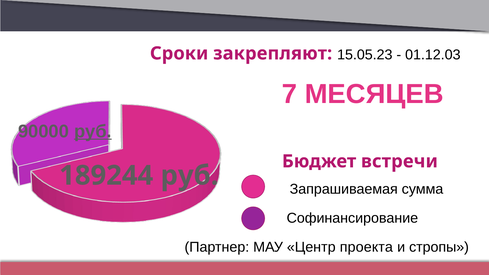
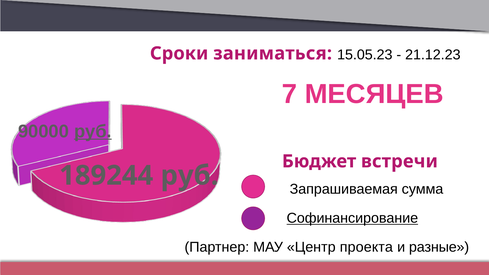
закрепляют: закрепляют -> заниматься
01.12.03: 01.12.03 -> 21.12.23
Софинансирование underline: none -> present
стропы: стропы -> разные
